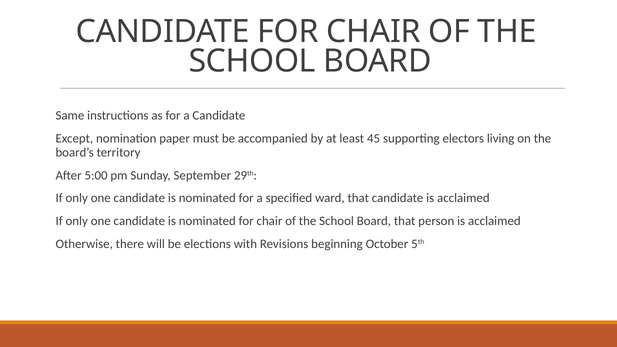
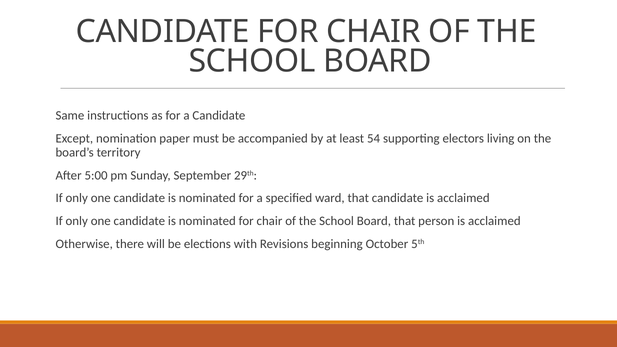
45: 45 -> 54
